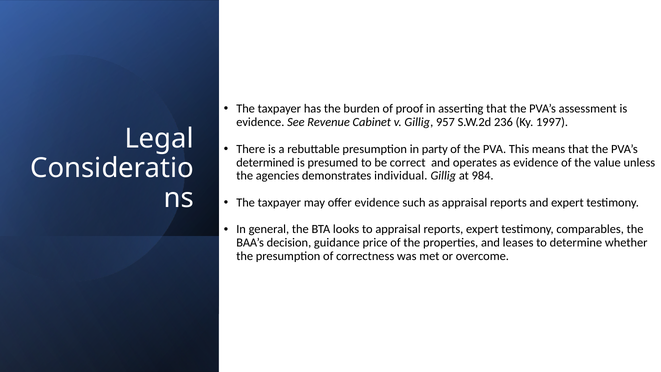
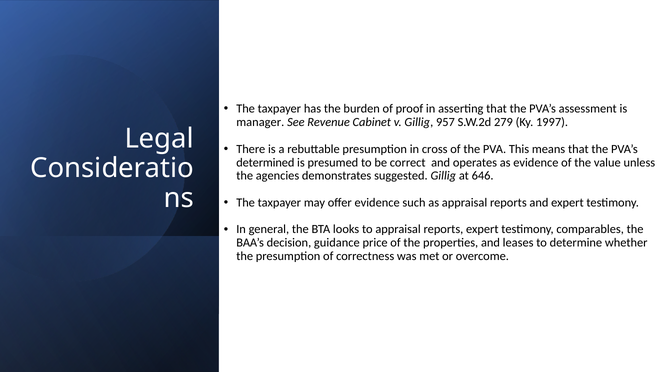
evidence at (260, 122): evidence -> manager
236: 236 -> 279
party: party -> cross
individual: individual -> suggested
984: 984 -> 646
